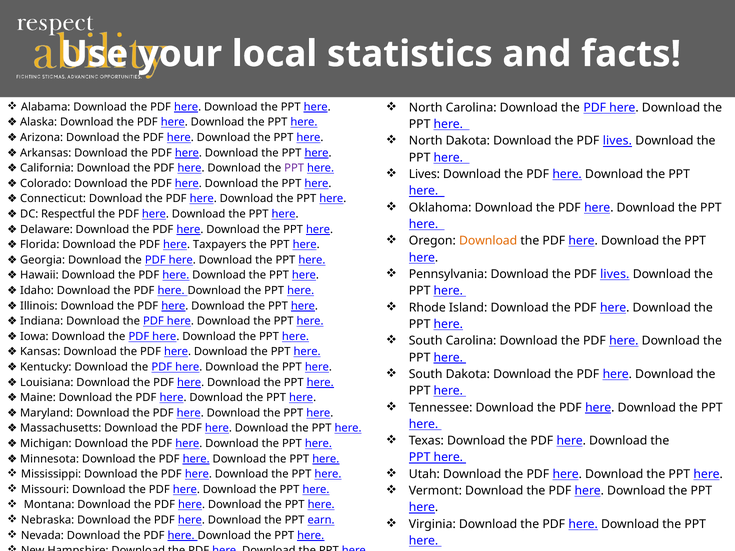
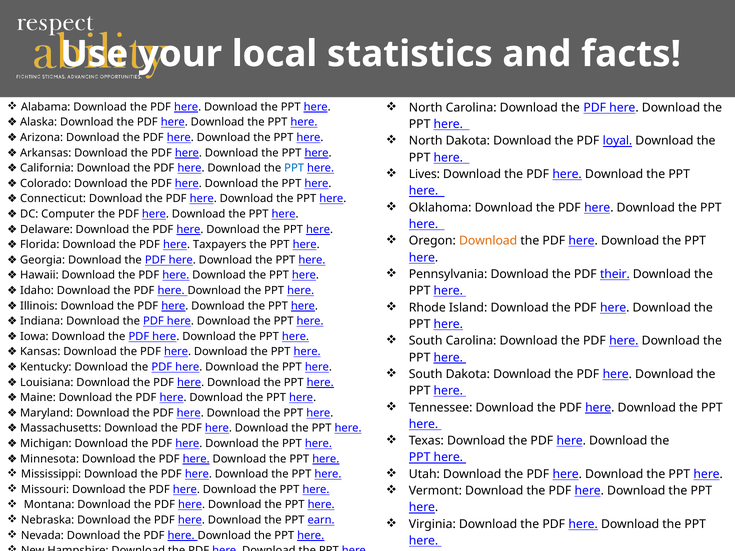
lives at (617, 141): lives -> loyal
PPT at (294, 168) colour: purple -> blue
Respectful: Respectful -> Computer
lives at (615, 274): lives -> their
